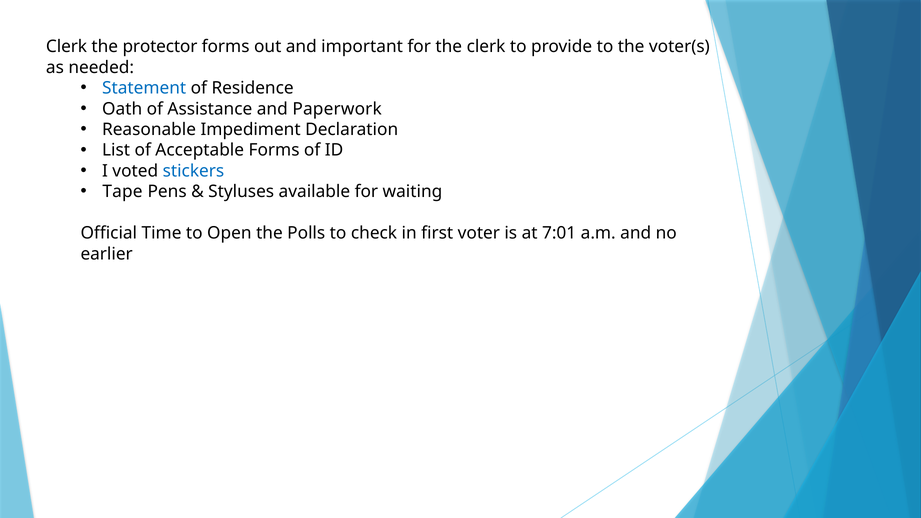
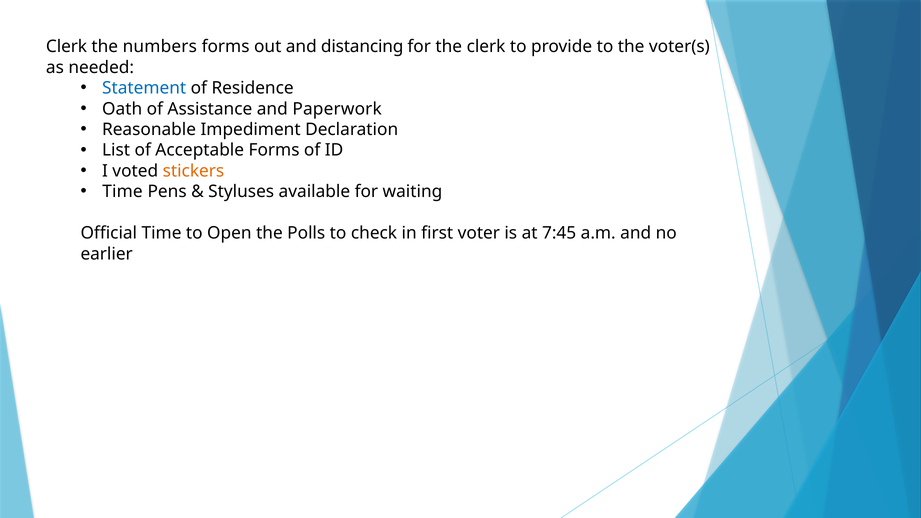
protector: protector -> numbers
important: important -> distancing
stickers colour: blue -> orange
Tape at (123, 192): Tape -> Time
7:01: 7:01 -> 7:45
